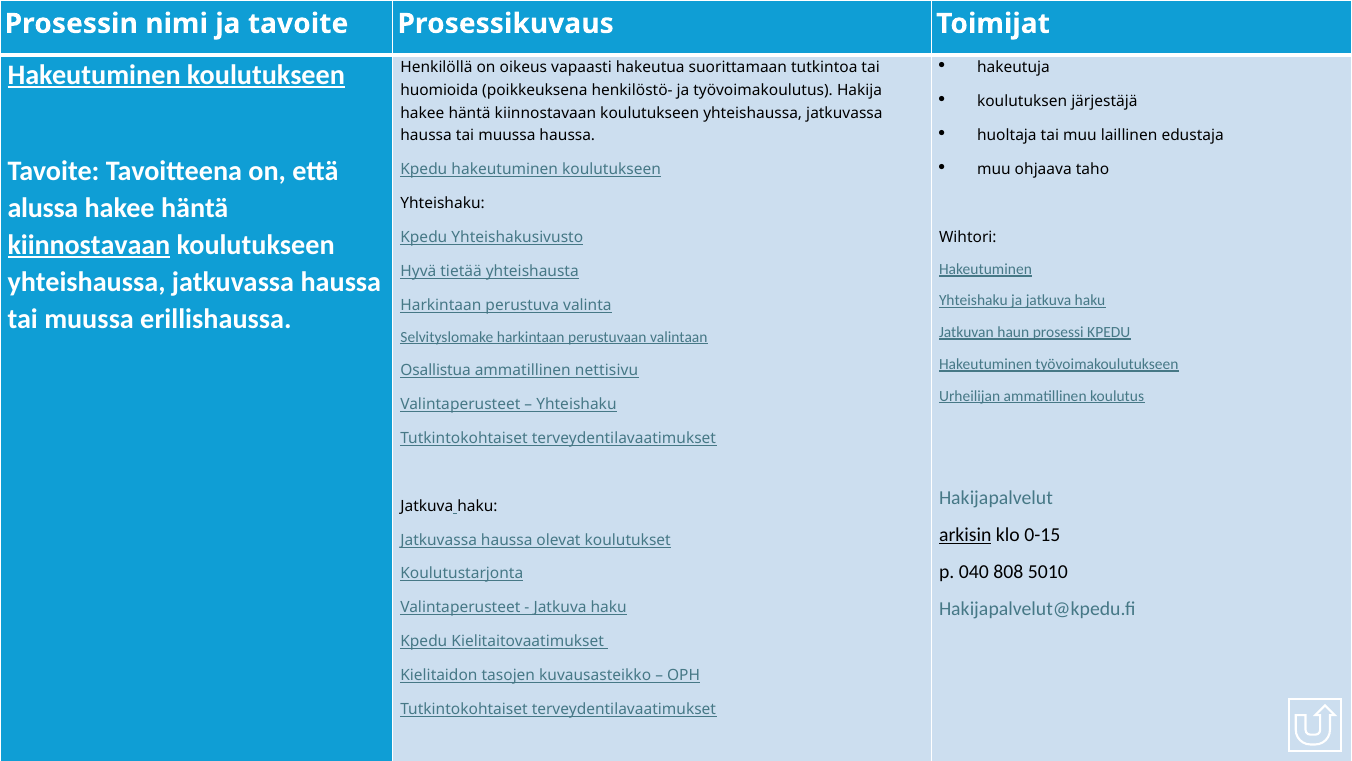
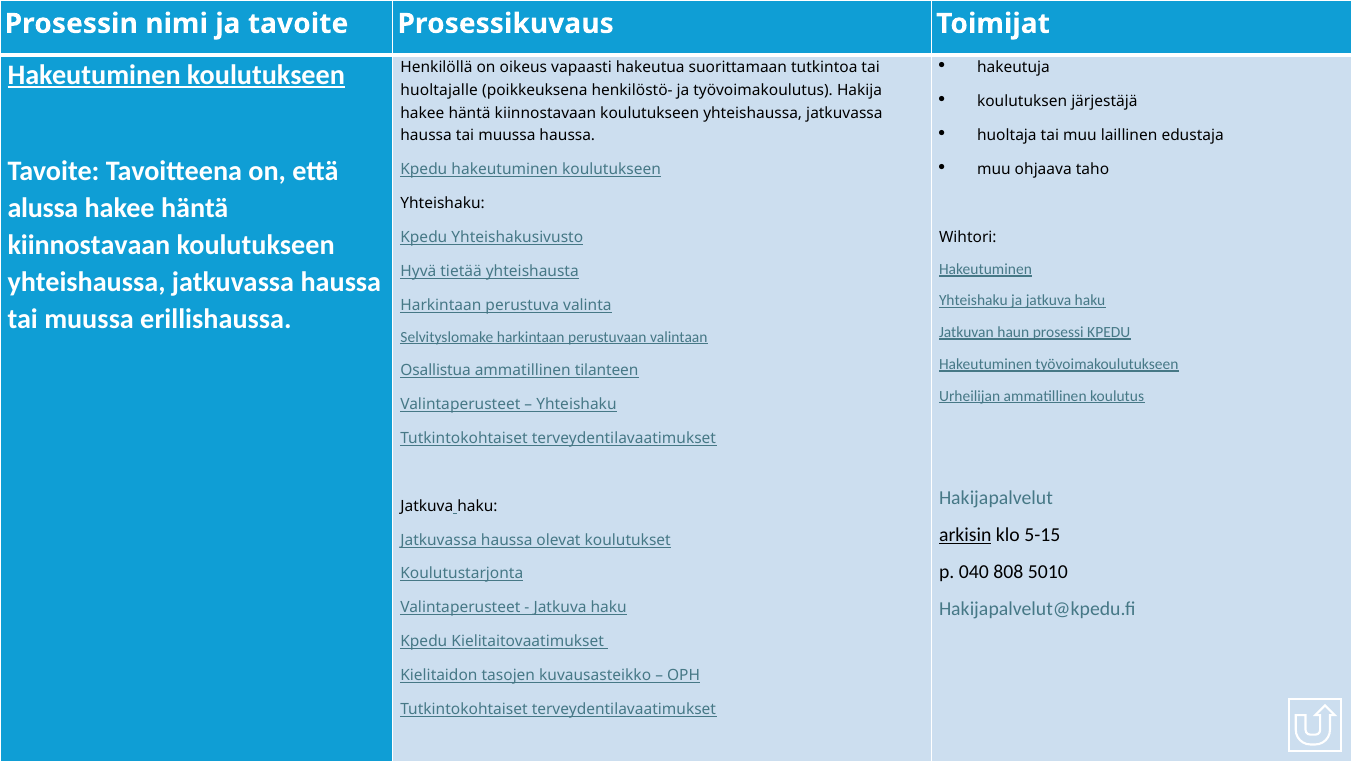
huomioida: huomioida -> huoltajalle
kiinnostavaan at (89, 245) underline: present -> none
nettisivu: nettisivu -> tilanteen
0-15: 0-15 -> 5-15
